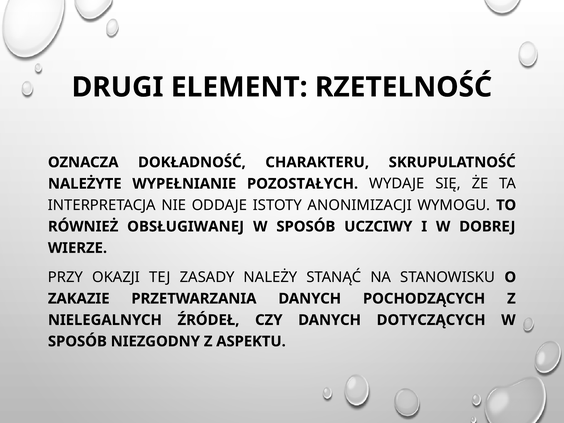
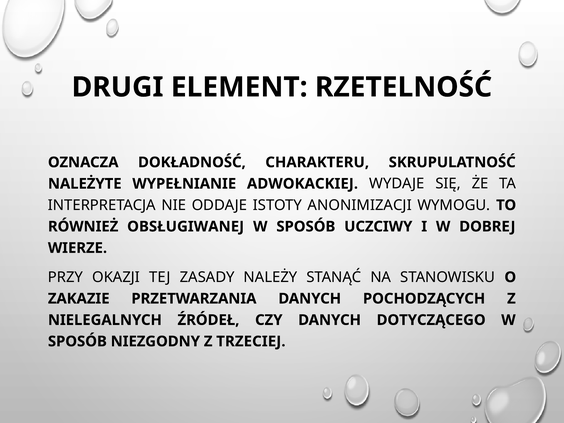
POZOSTAŁYCH: POZOSTAŁYCH -> ADWOKACKIEJ
DOTYCZĄCYCH: DOTYCZĄCYCH -> DOTYCZĄCEGO
ASPEKTU: ASPEKTU -> TRZECIEJ
